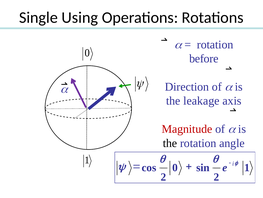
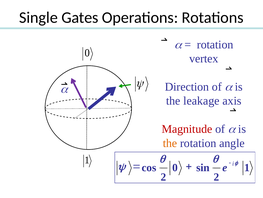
Using: Using -> Gates
before: before -> vertex
the at (170, 143) colour: black -> orange
